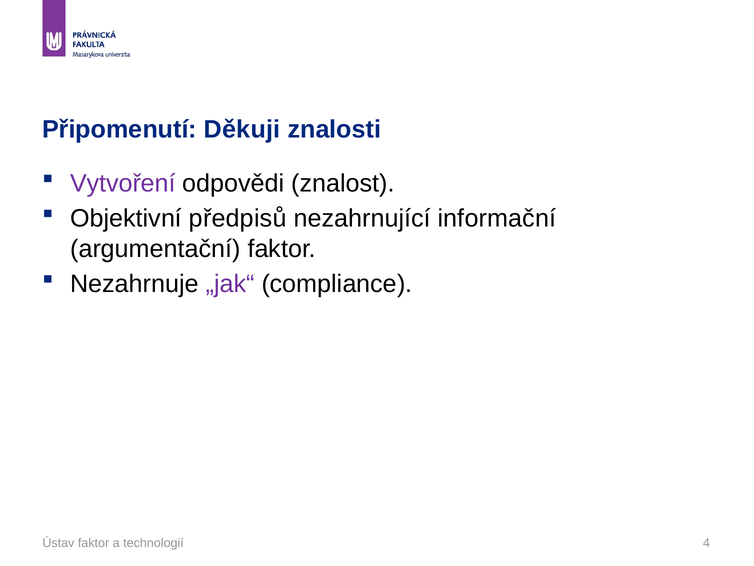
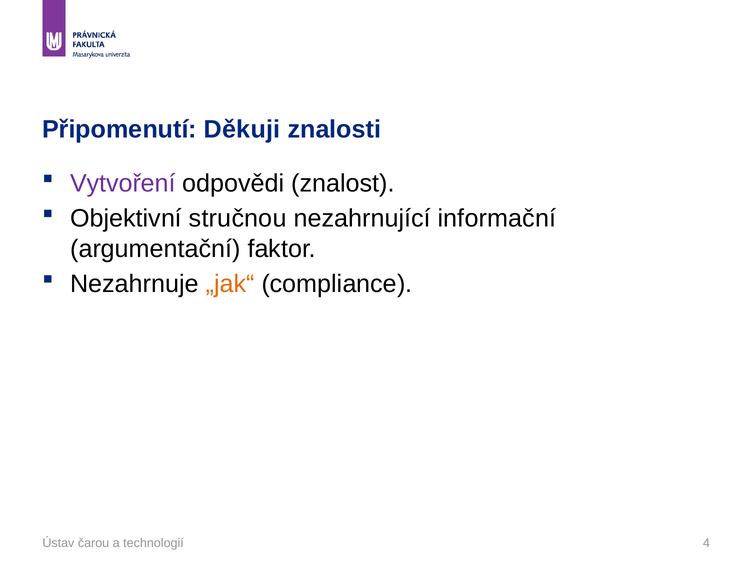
předpisů: předpisů -> stručnou
„jak“ colour: purple -> orange
Ústav faktor: faktor -> čarou
